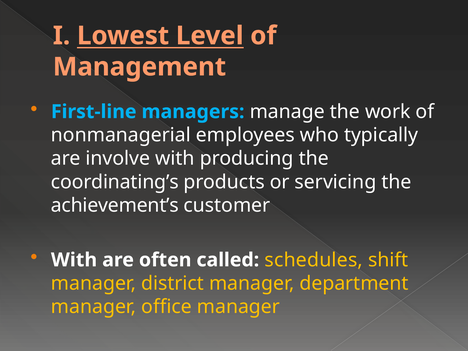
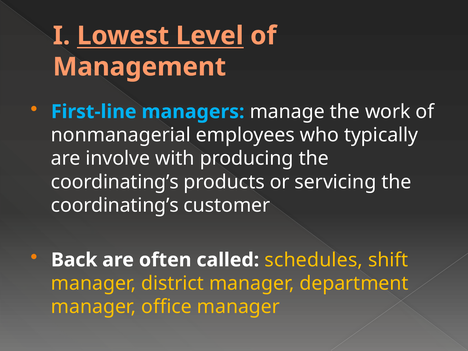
achievement’s at (115, 205): achievement’s -> coordinating’s
With at (74, 260): With -> Back
